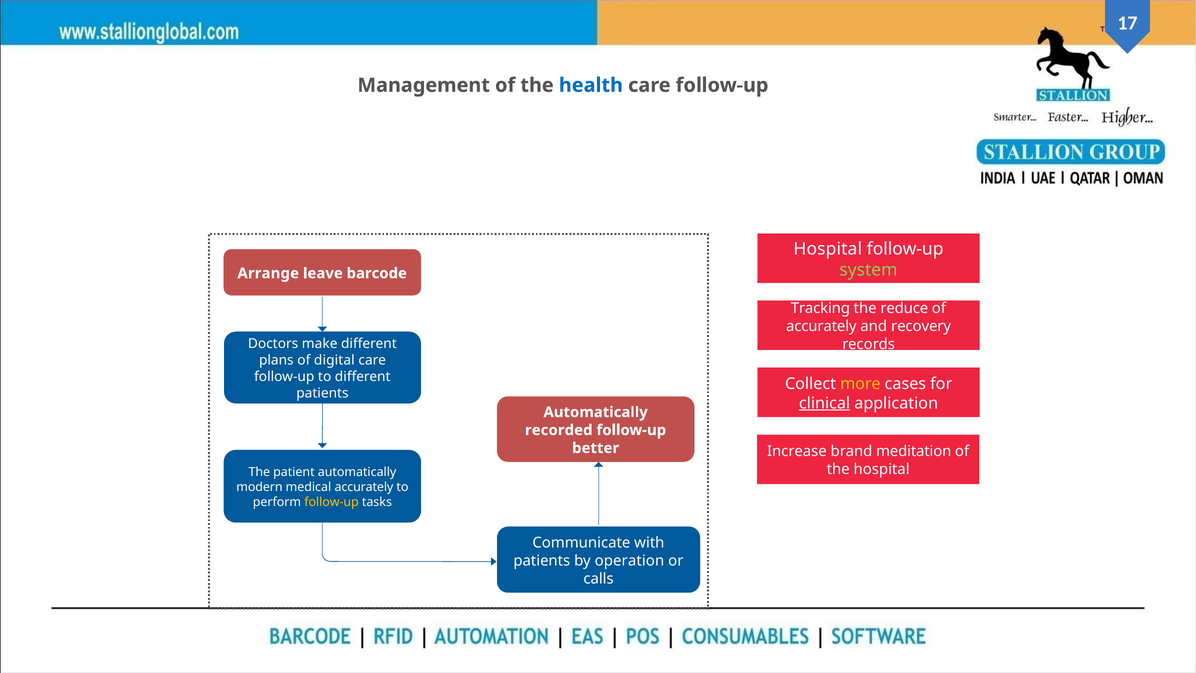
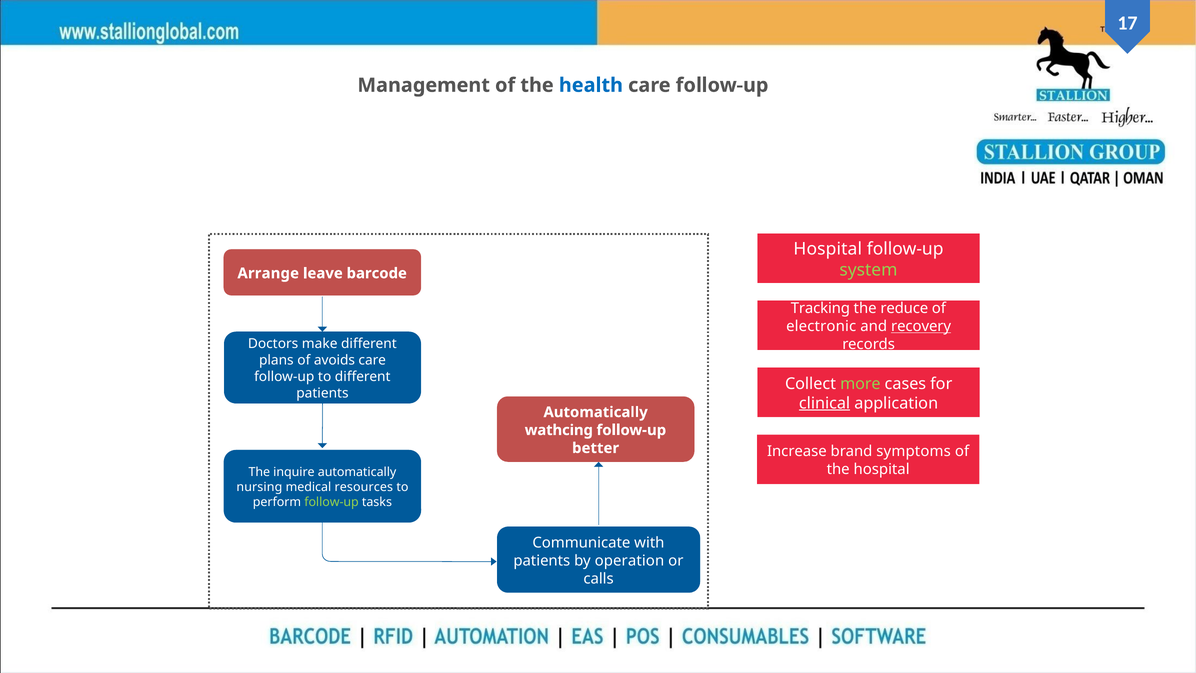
accurately at (821, 326): accurately -> electronic
recovery underline: none -> present
digital: digital -> avoids
more colour: yellow -> light green
recorded: recorded -> wathcing
meditation: meditation -> symptoms
patient: patient -> inquire
modern: modern -> nursing
medical accurately: accurately -> resources
follow-up at (332, 502) colour: yellow -> light green
